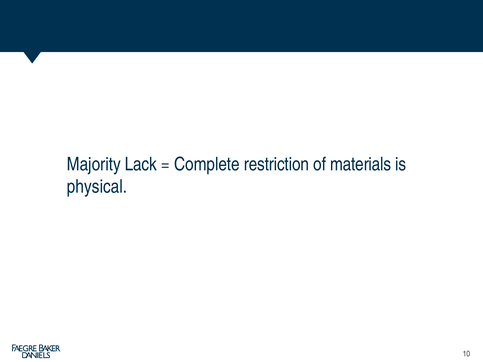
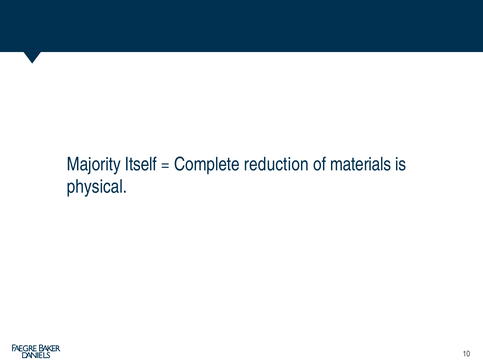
Lack: Lack -> Itself
restriction: restriction -> reduction
